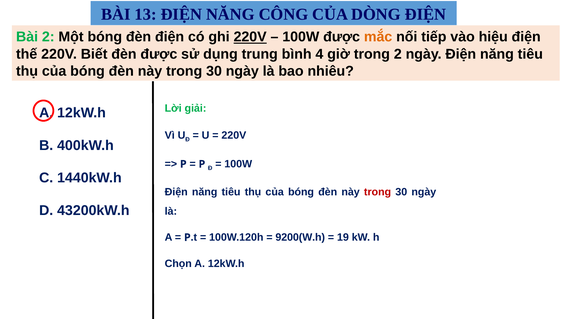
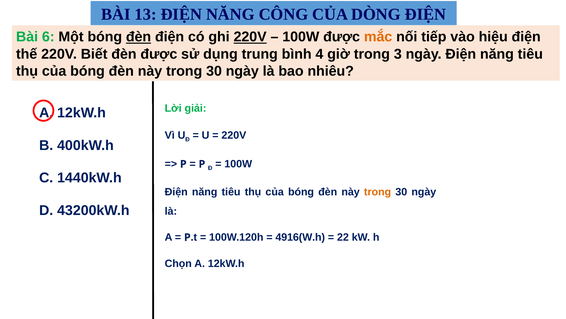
Bài 2: 2 -> 6
đèn at (139, 37) underline: none -> present
trong 2: 2 -> 3
trong at (378, 192) colour: red -> orange
9200(W.h: 9200(W.h -> 4916(W.h
19: 19 -> 22
